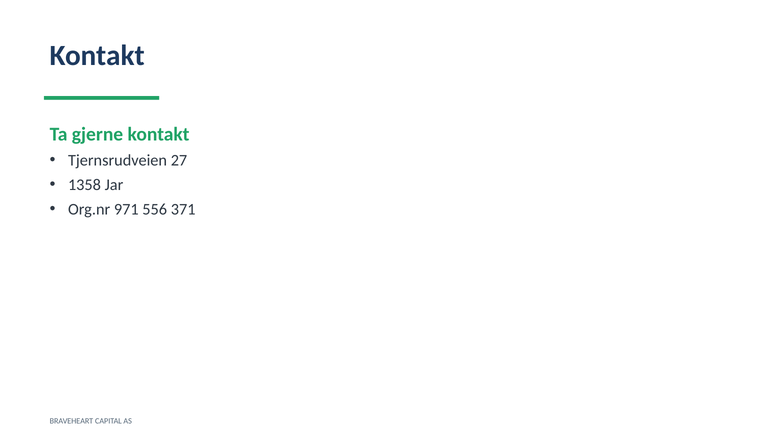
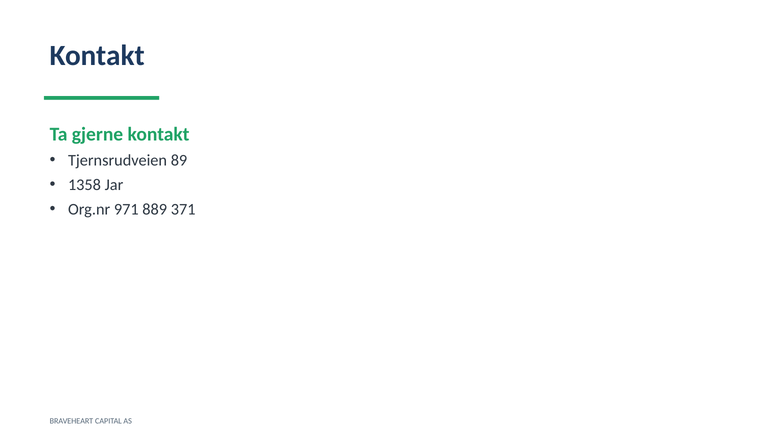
27: 27 -> 89
556: 556 -> 889
